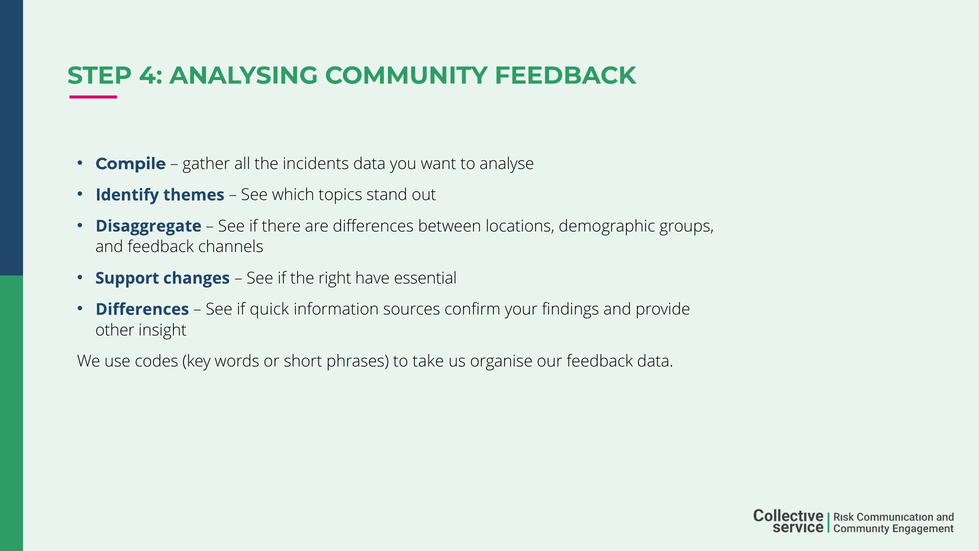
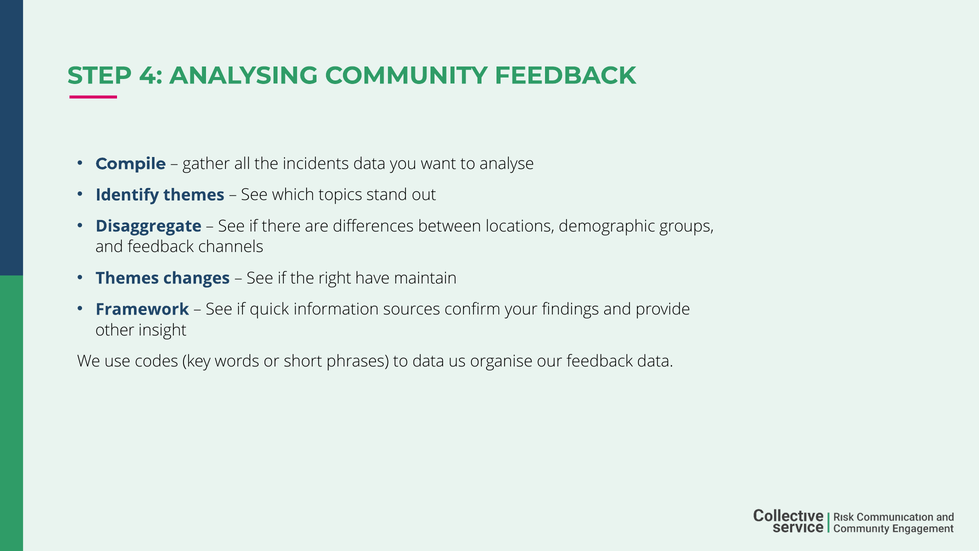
Support at (127, 278): Support -> Themes
essential: essential -> maintain
Differences at (142, 309): Differences -> Framework
to take: take -> data
